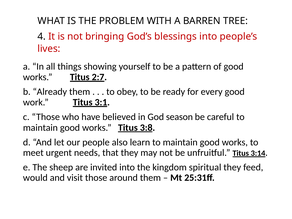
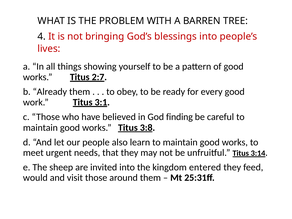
season: season -> finding
spiritual: spiritual -> entered
